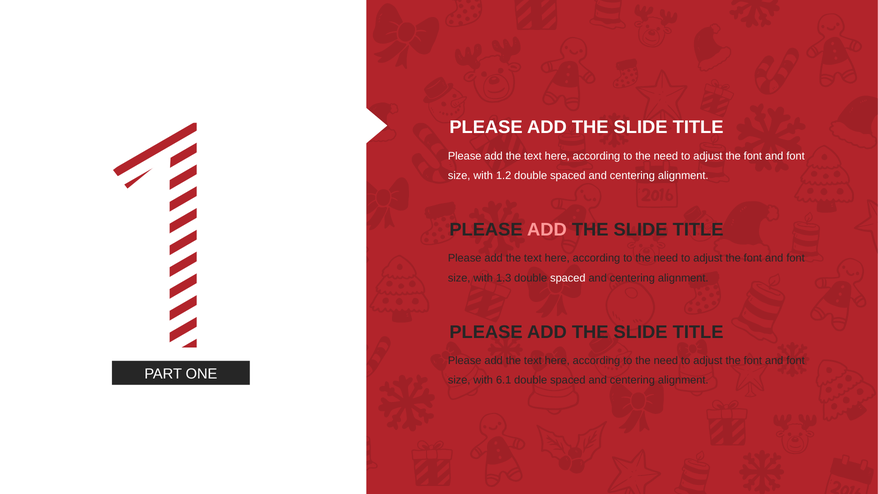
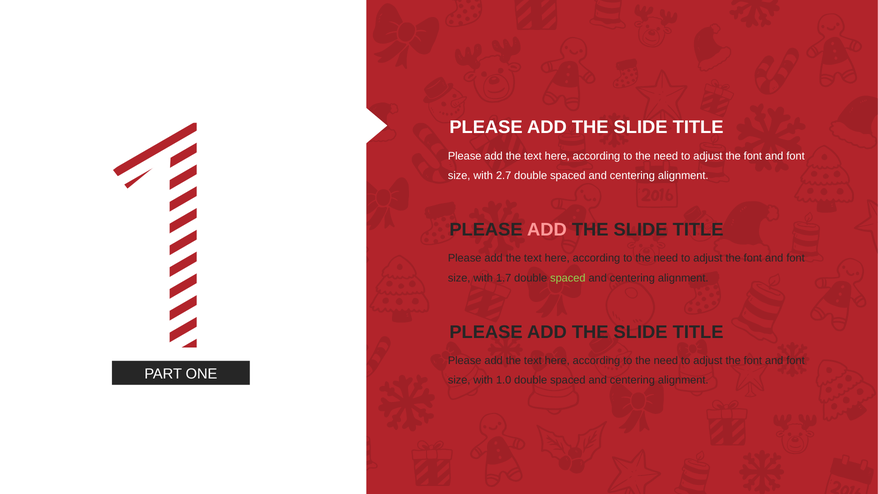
1.2: 1.2 -> 2.7
1.3: 1.3 -> 1.7
spaced at (568, 278) colour: white -> light green
6.1: 6.1 -> 1.0
